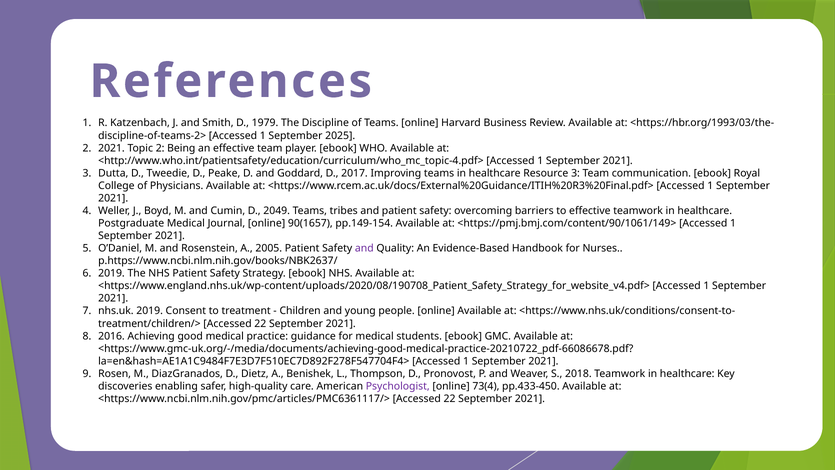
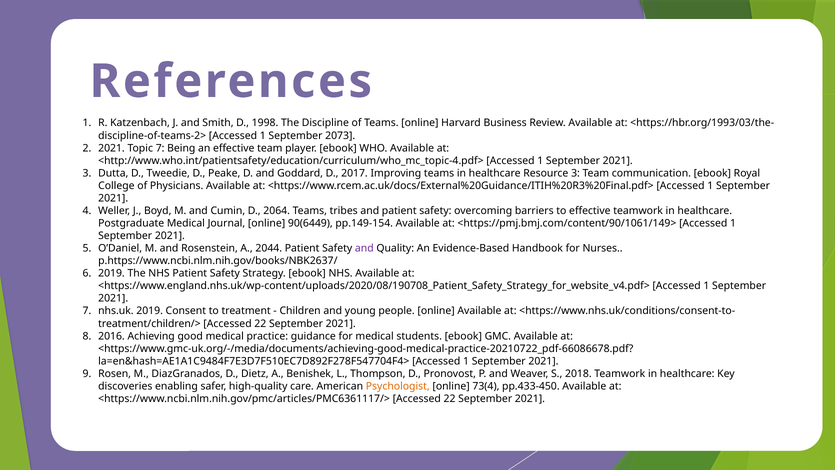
1979: 1979 -> 1998
2025: 2025 -> 2073
Topic 2: 2 -> 7
2049: 2049 -> 2064
90(1657: 90(1657 -> 90(6449
2005: 2005 -> 2044
Psychologist colour: purple -> orange
